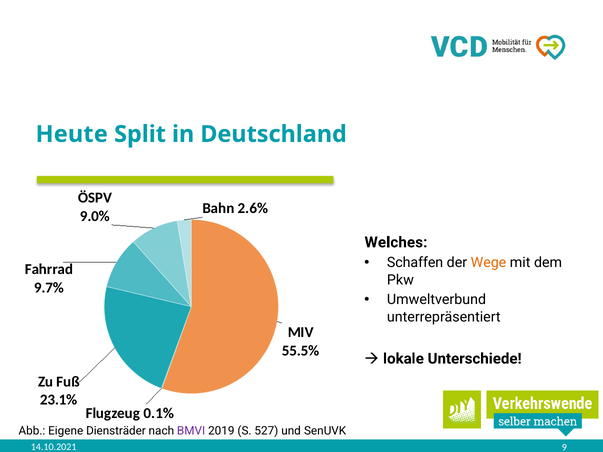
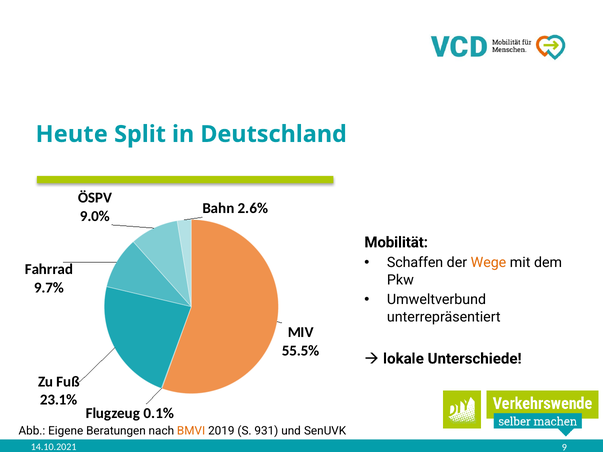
Welches: Welches -> Mobilität
Diensträder: Diensträder -> Beratungen
BMVI colour: purple -> orange
527: 527 -> 931
